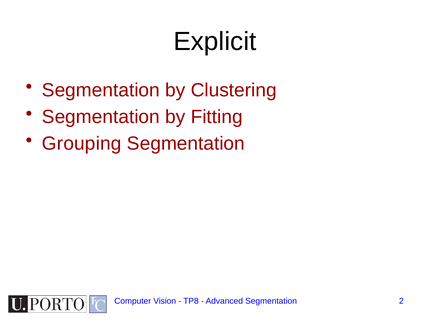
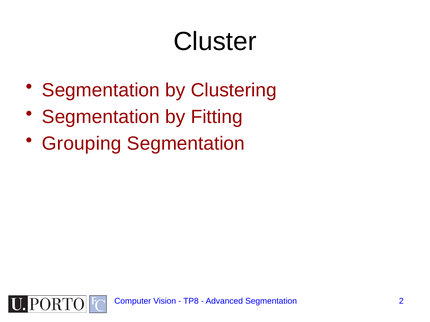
Explicit: Explicit -> Cluster
